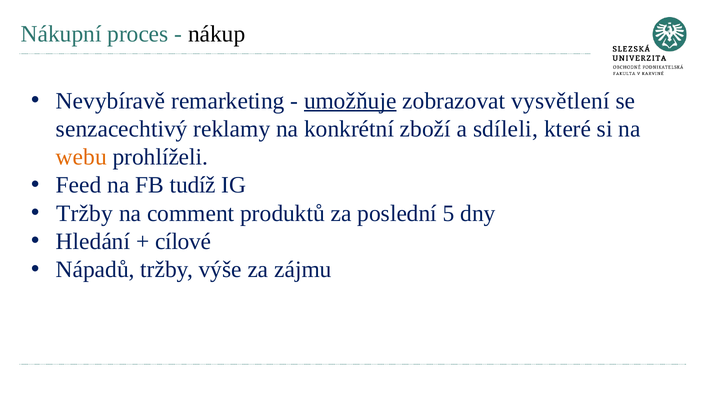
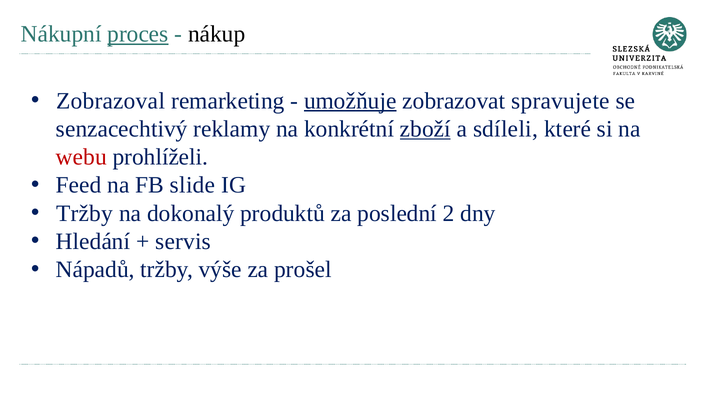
proces underline: none -> present
Nevybíravě: Nevybíravě -> Zobrazoval
vysvětlení: vysvětlení -> spravujete
zboží underline: none -> present
webu colour: orange -> red
tudíž: tudíž -> slide
comment: comment -> dokonalý
5: 5 -> 2
cílové: cílové -> servis
zájmu: zájmu -> prošel
